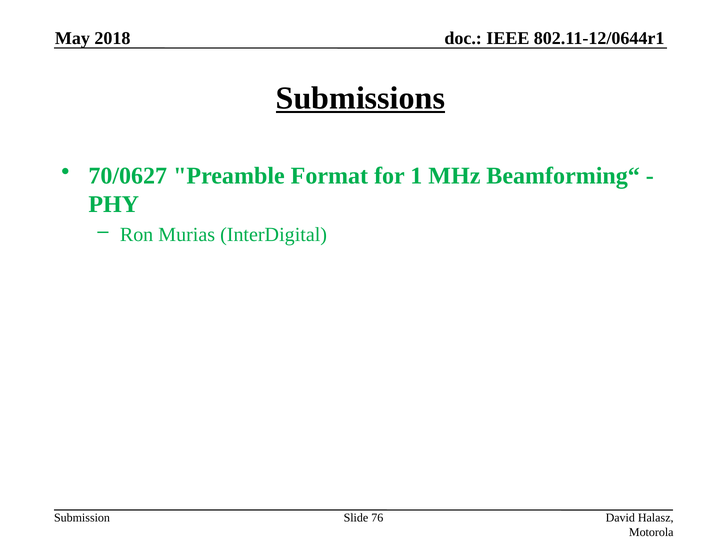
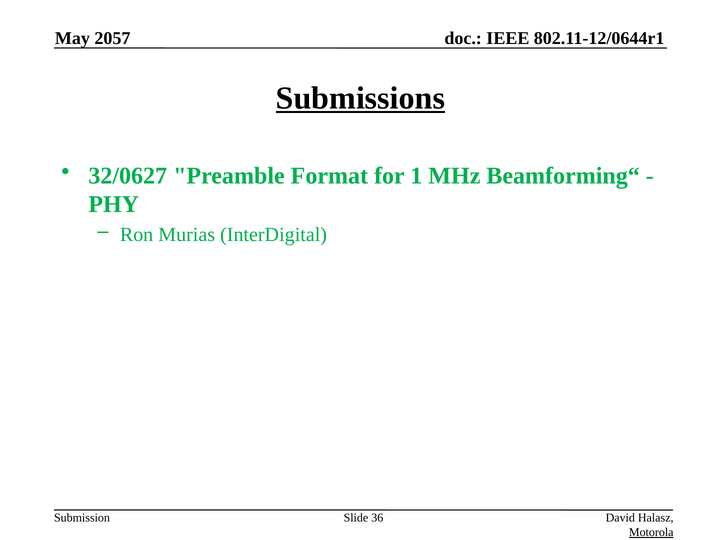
2018: 2018 -> 2057
70/0627: 70/0627 -> 32/0627
76: 76 -> 36
Motorola underline: none -> present
